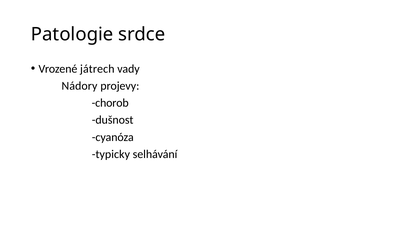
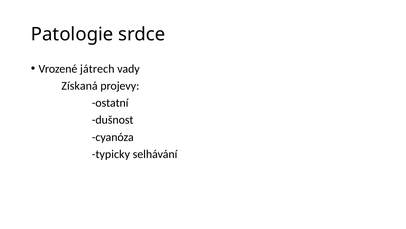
Nádory: Nádory -> Získaná
chorob: chorob -> ostatní
